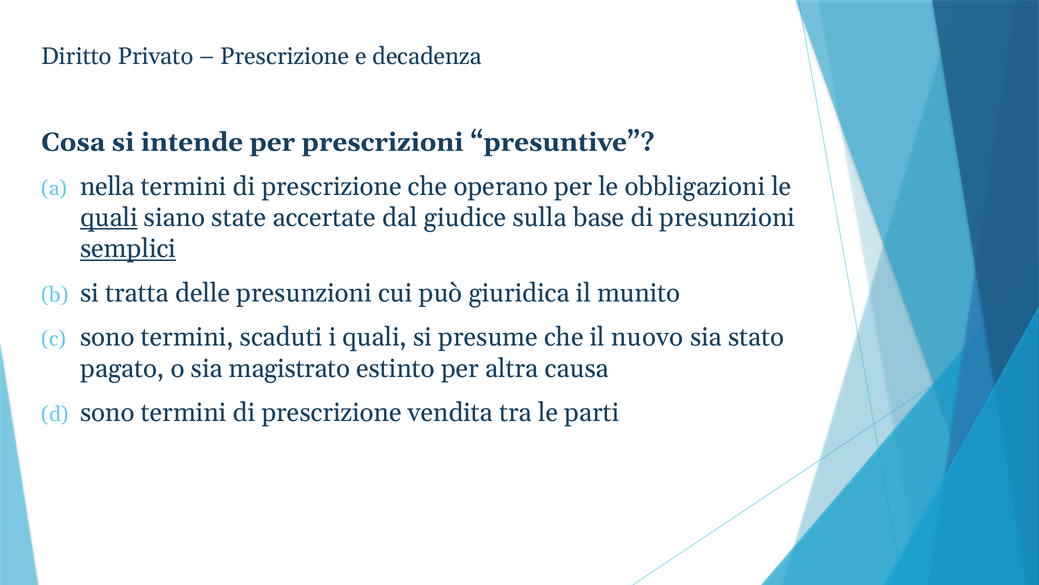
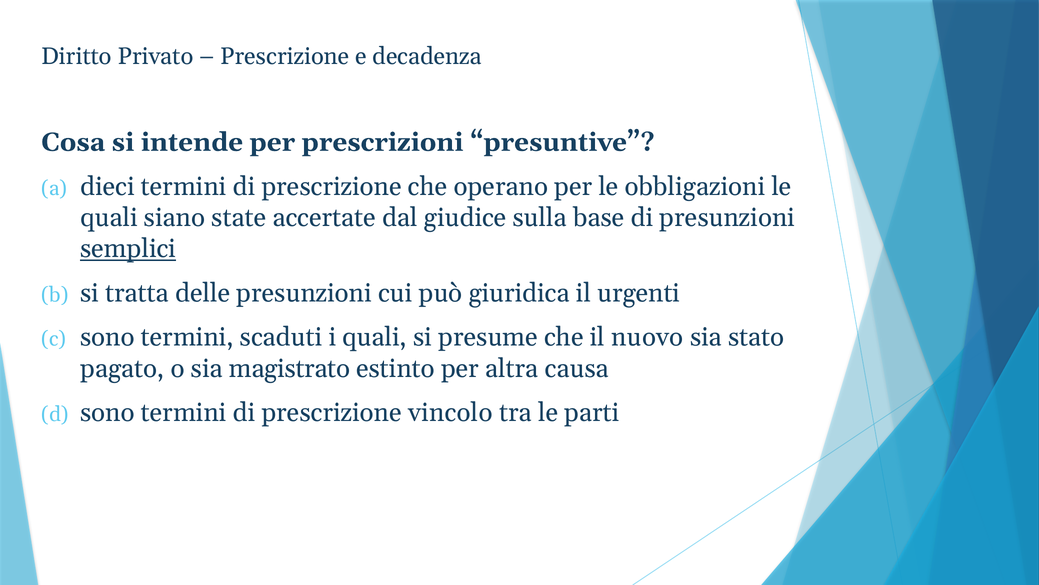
nella: nella -> dieci
quali at (109, 217) underline: present -> none
munito: munito -> urgenti
vendita: vendita -> vincolo
